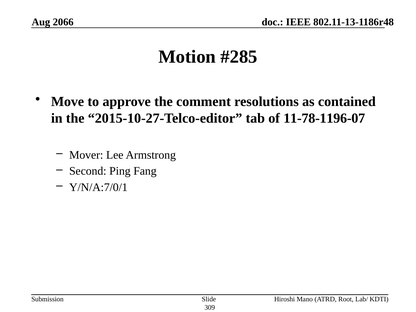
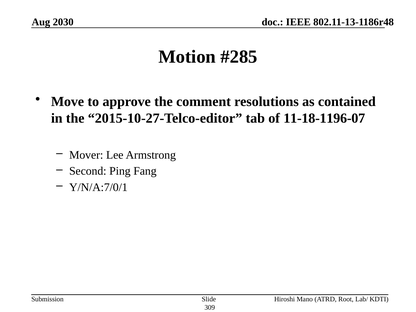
2066: 2066 -> 2030
11-78-1196-07: 11-78-1196-07 -> 11-18-1196-07
